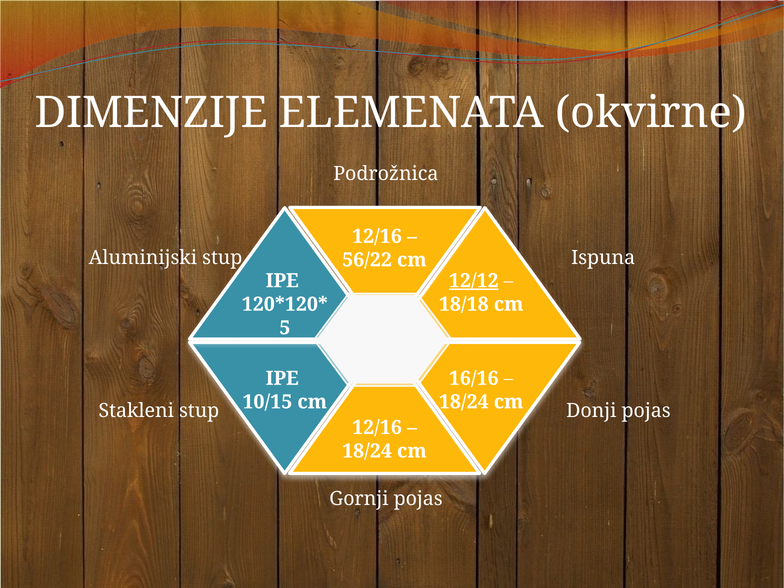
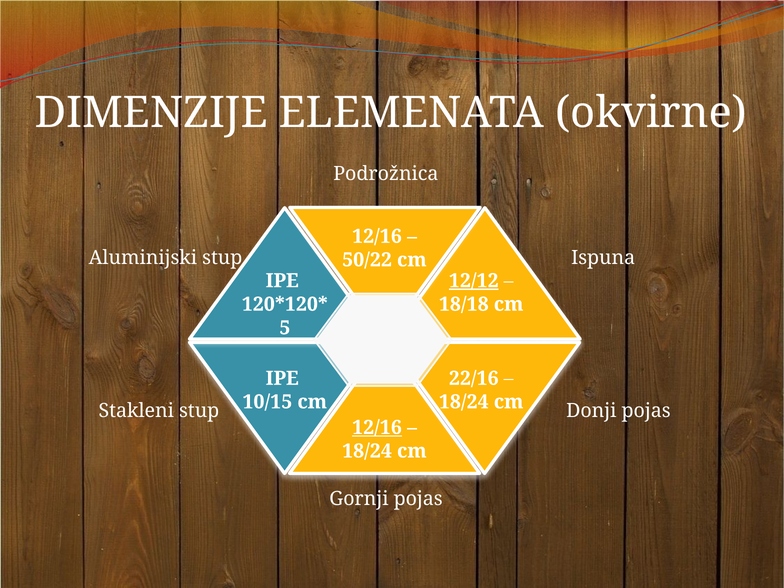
56/22: 56/22 -> 50/22
16/16: 16/16 -> 22/16
12/16 at (377, 427) underline: none -> present
